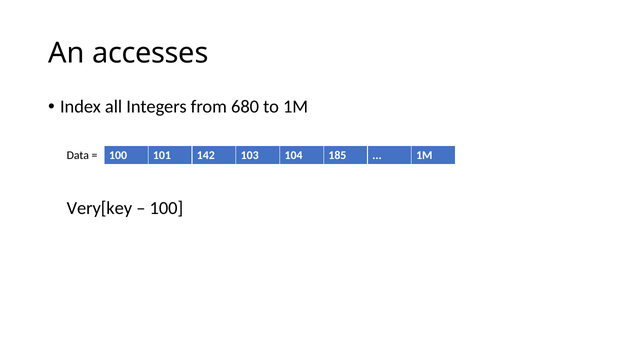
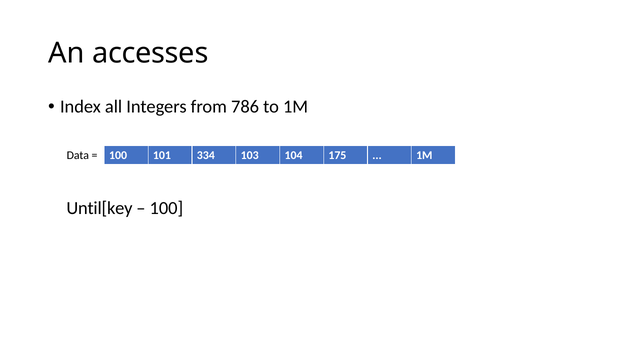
680: 680 -> 786
142: 142 -> 334
185: 185 -> 175
Very[key: Very[key -> Until[key
